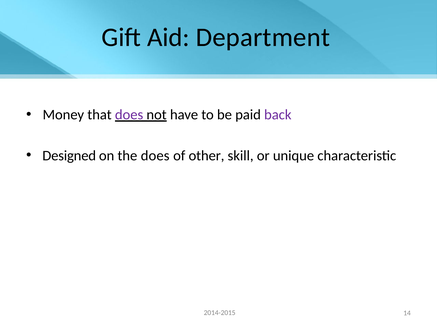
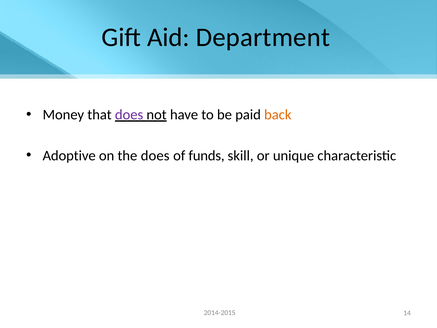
back colour: purple -> orange
Designed: Designed -> Adoptive
other: other -> funds
